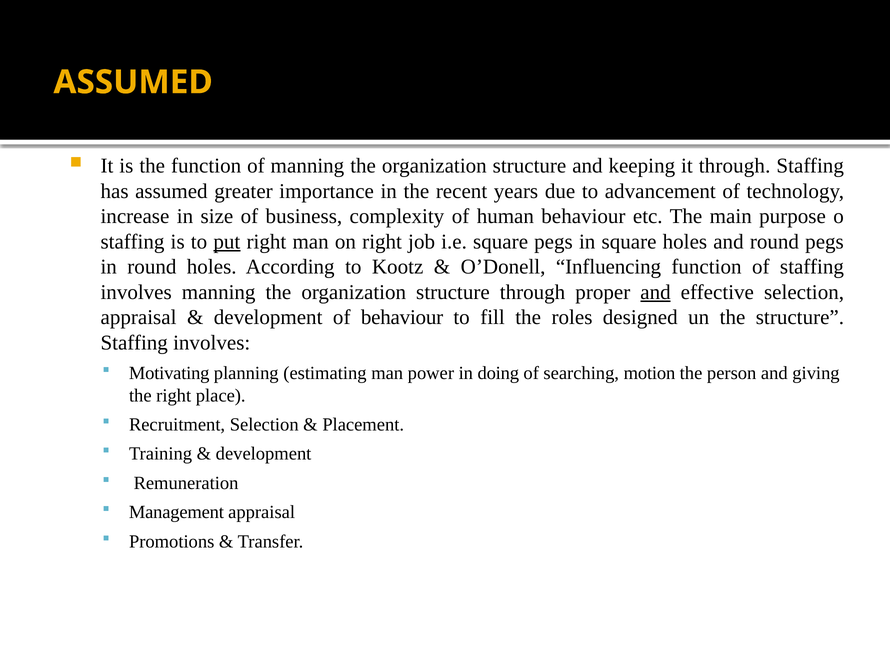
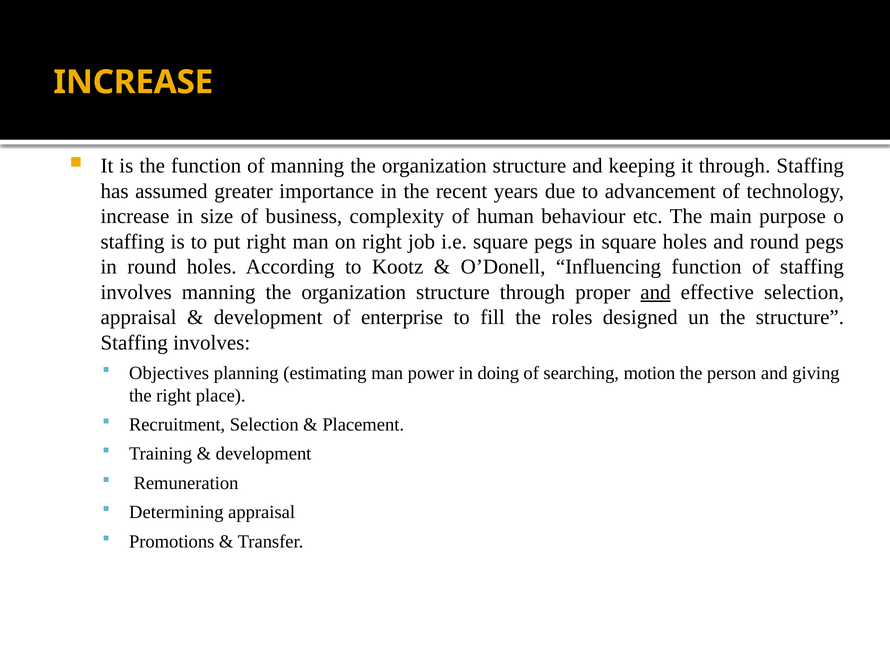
ASSUMED at (133, 82): ASSUMED -> INCREASE
put underline: present -> none
of behaviour: behaviour -> enterprise
Motivating: Motivating -> Objectives
Management: Management -> Determining
